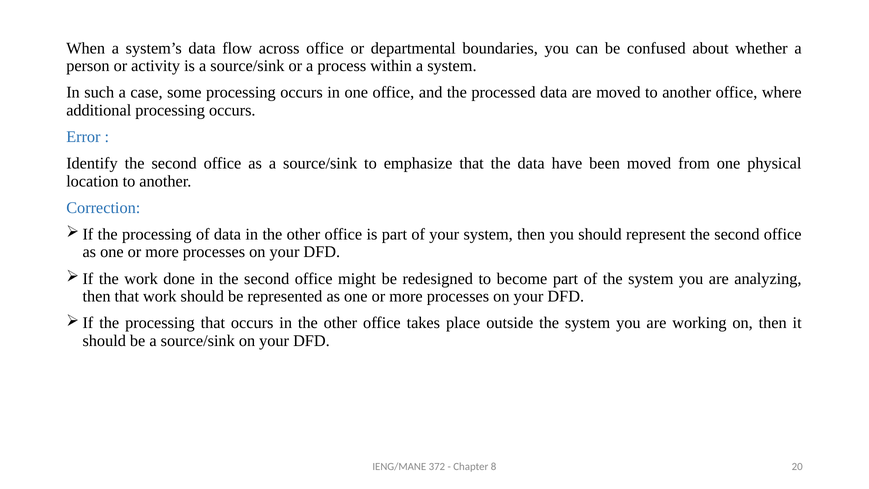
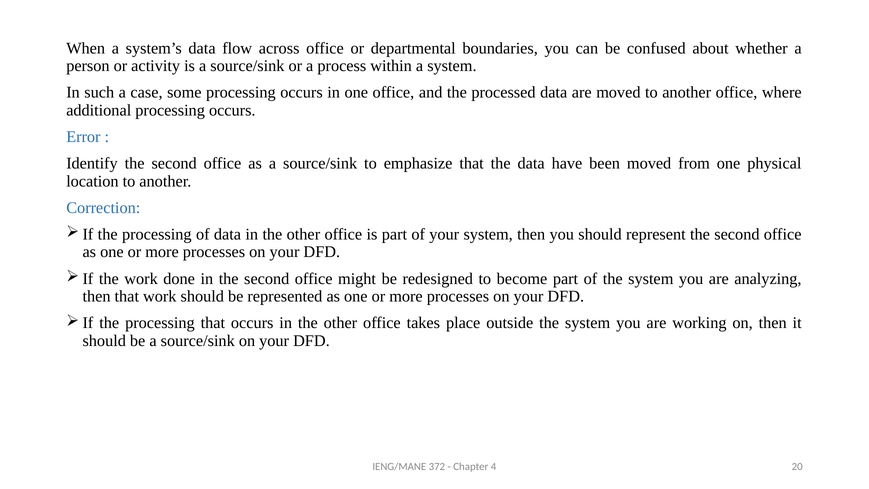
8: 8 -> 4
